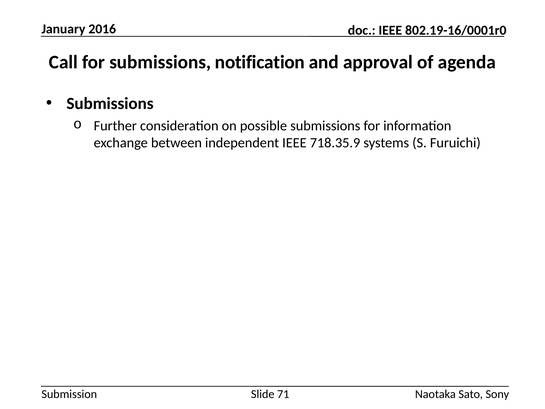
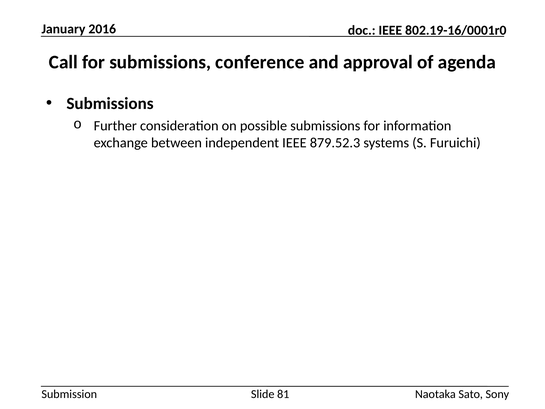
notification: notification -> conference
718.35.9: 718.35.9 -> 879.52.3
71: 71 -> 81
